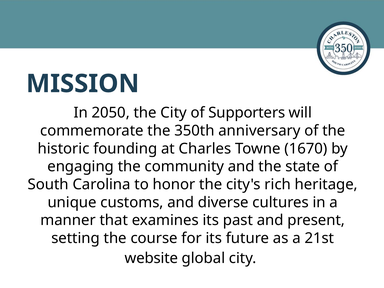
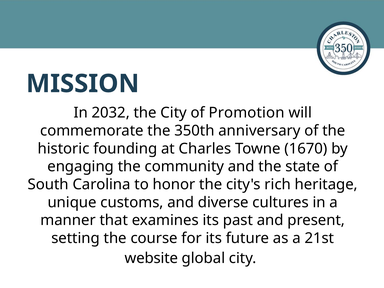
2050: 2050 -> 2032
Supporters: Supporters -> Promotion
